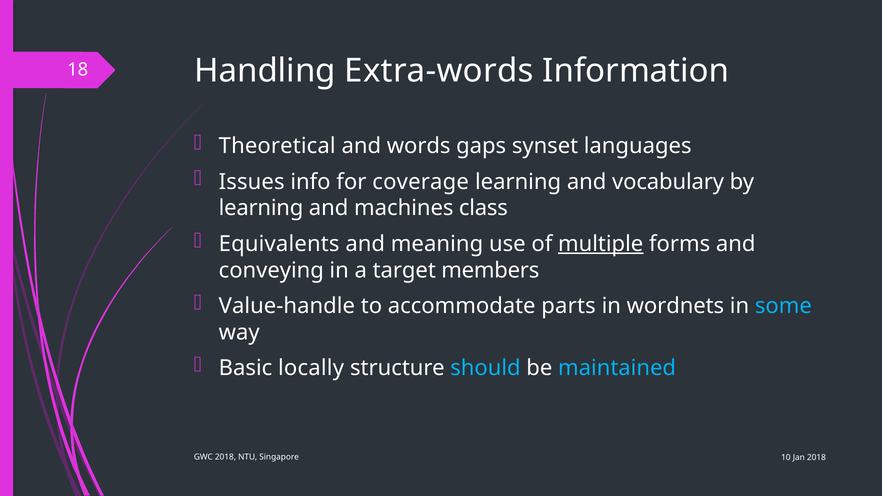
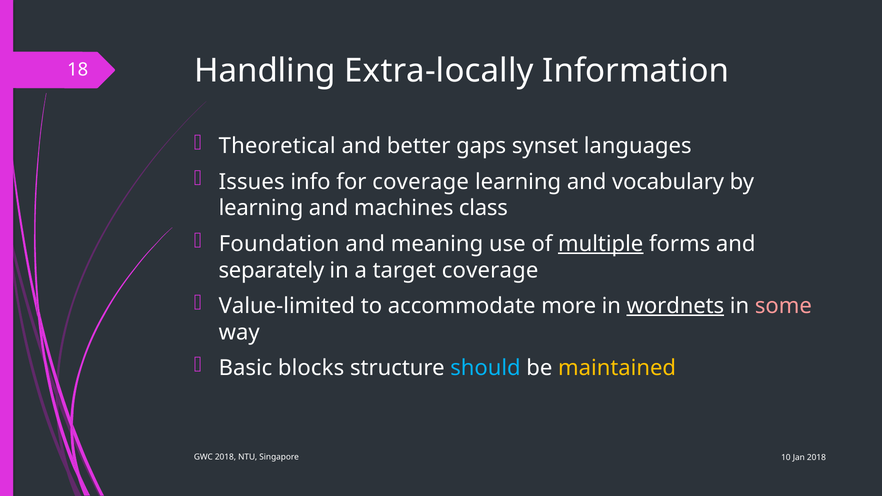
Extra-words: Extra-words -> Extra-locally
words: words -> better
Equivalents: Equivalents -> Foundation
conveying: conveying -> separately
target members: members -> coverage
Value-handle: Value-handle -> Value-limited
parts: parts -> more
wordnets underline: none -> present
some colour: light blue -> pink
locally: locally -> blocks
maintained colour: light blue -> yellow
